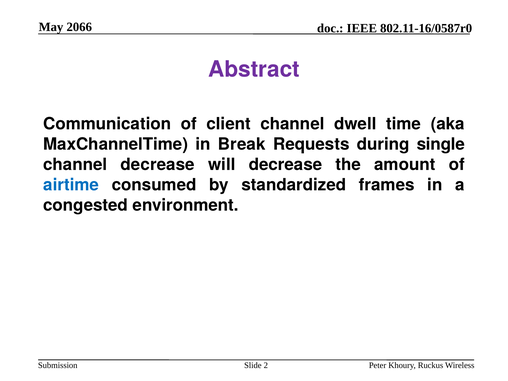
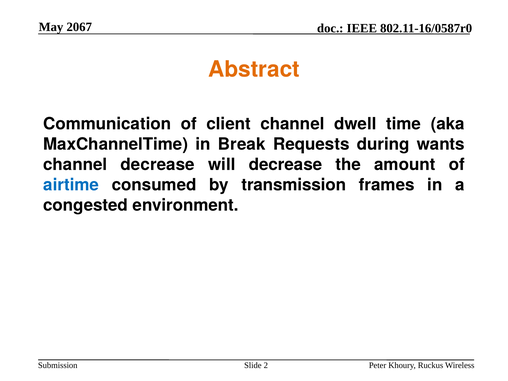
2066: 2066 -> 2067
Abstract colour: purple -> orange
single: single -> wants
standardized: standardized -> transmission
